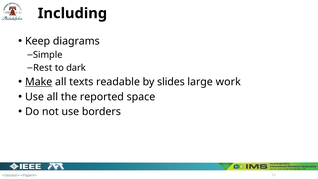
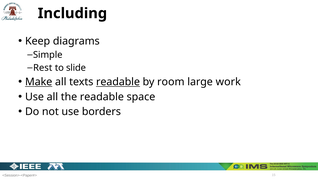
dark: dark -> slide
readable at (118, 82) underline: none -> present
slides: slides -> room
the reported: reported -> readable
